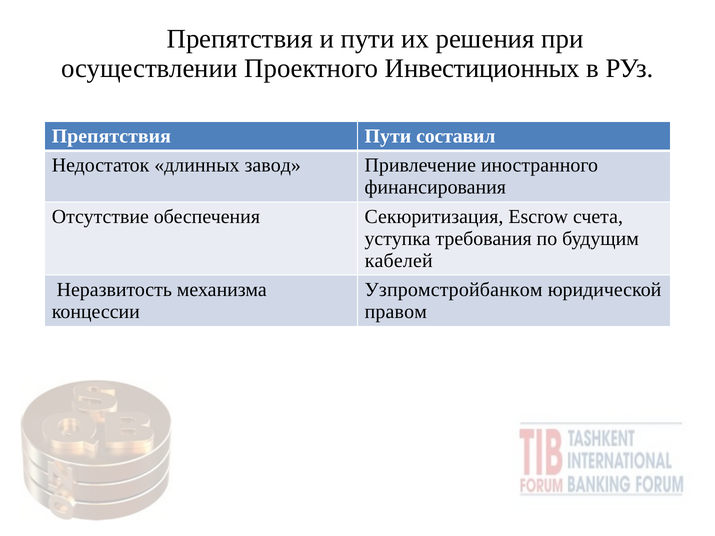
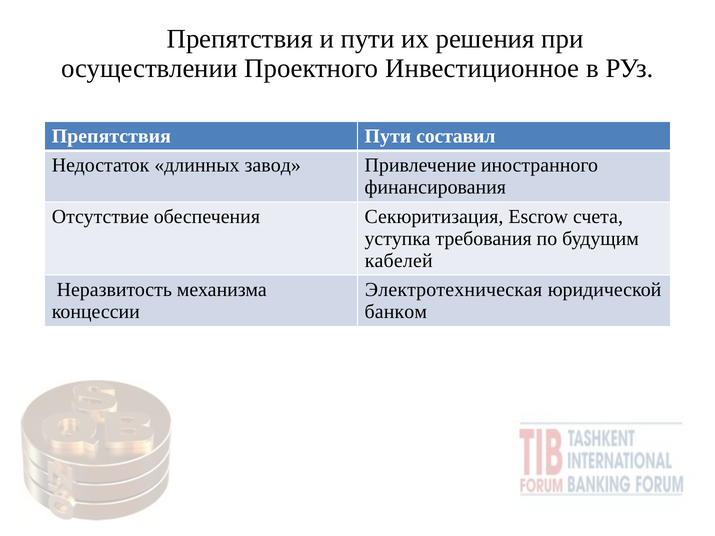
Инвестиционных: Инвестиционных -> Инвестиционное
Узпромстройбанком: Узпромстройбанком -> Электротехническая
правом: правом -> банком
